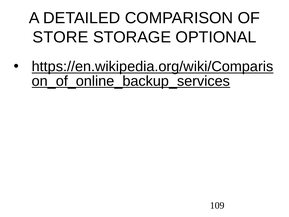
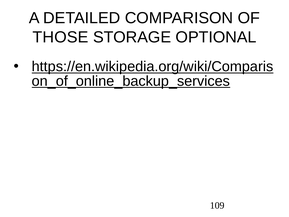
STORE: STORE -> THOSE
